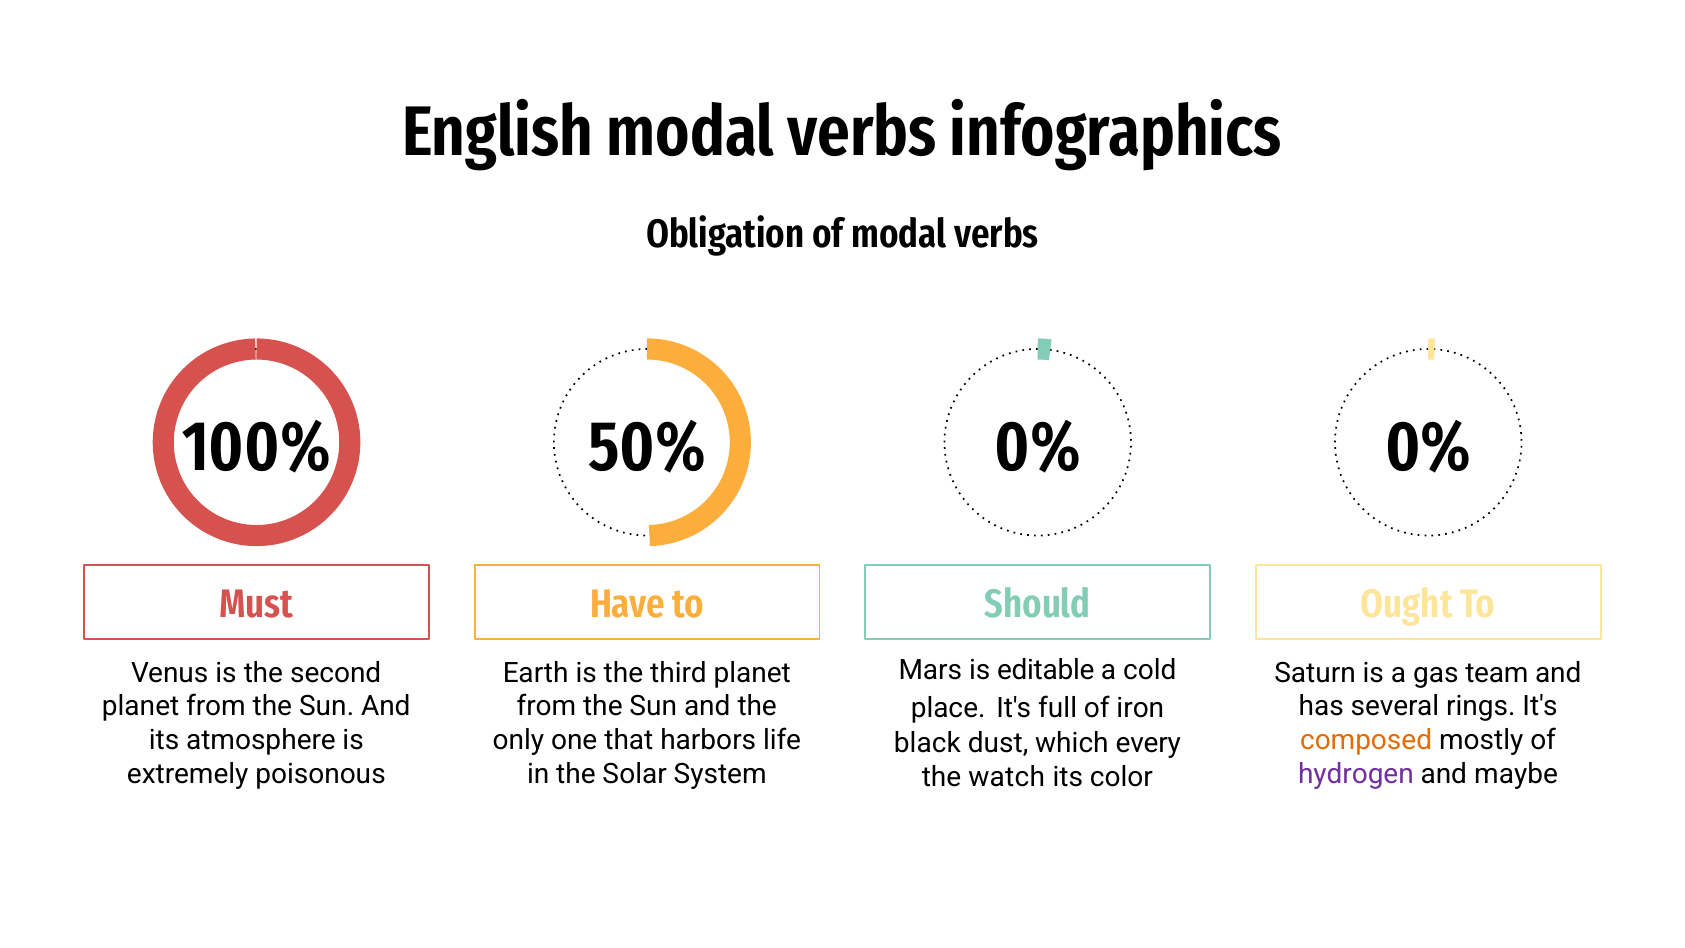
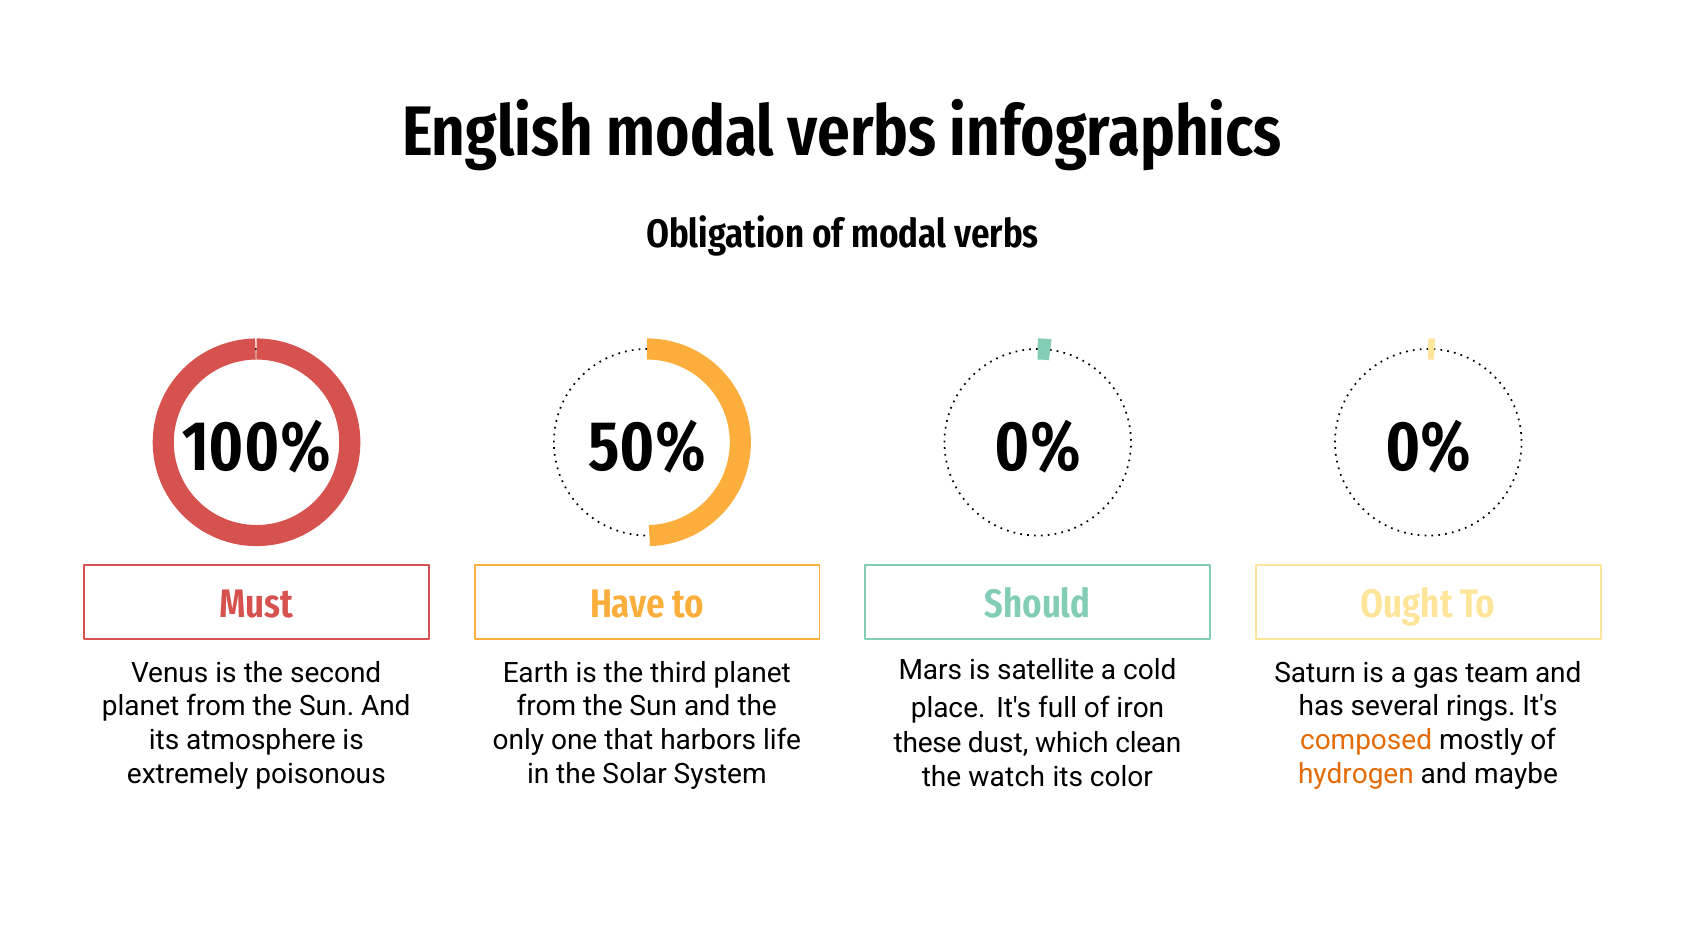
editable: editable -> satellite
black: black -> these
every: every -> clean
hydrogen colour: purple -> orange
